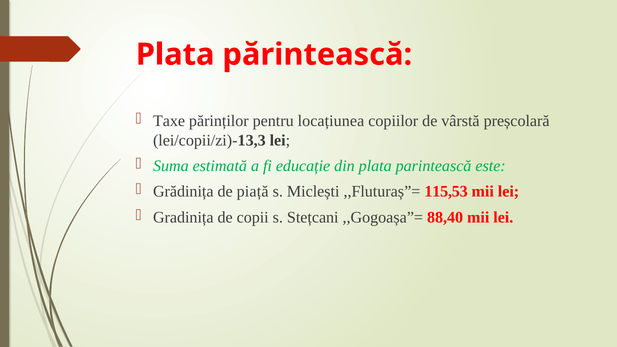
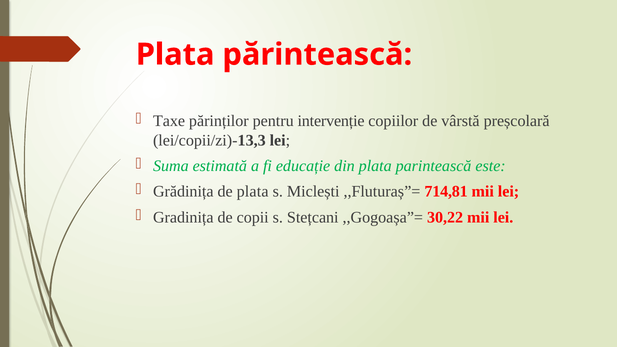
locațiunea: locațiunea -> intervenție
de piață: piață -> plata
115,53: 115,53 -> 714,81
88,40: 88,40 -> 30,22
